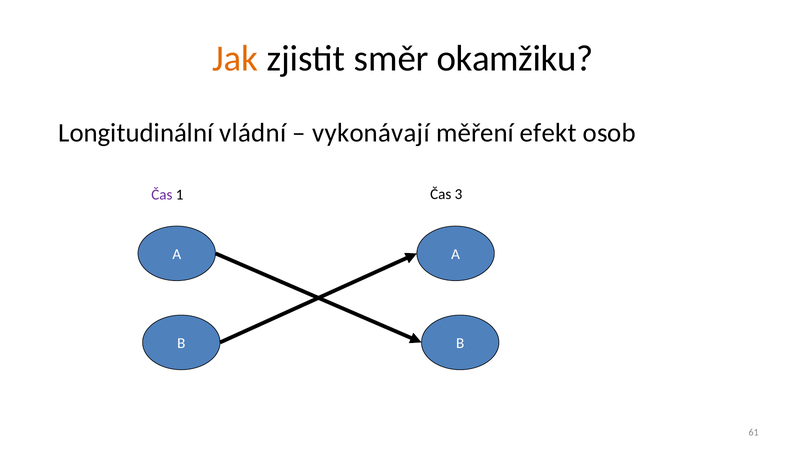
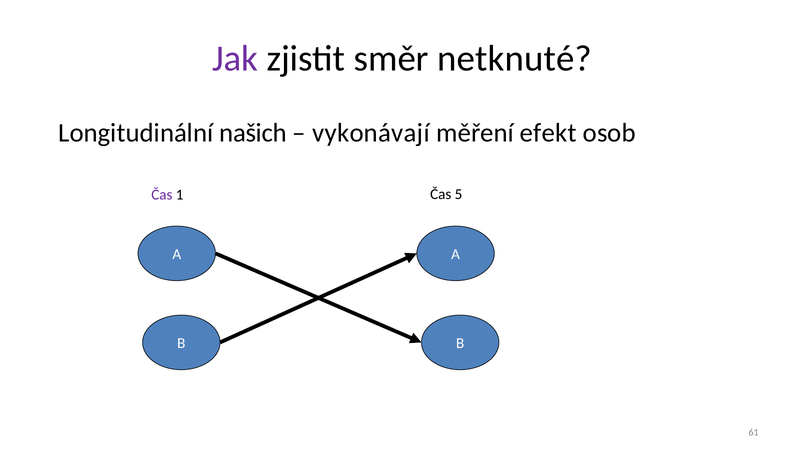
Jak colour: orange -> purple
okamžiku: okamžiku -> netknuté
vládní: vládní -> našich
3: 3 -> 5
